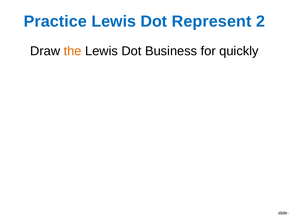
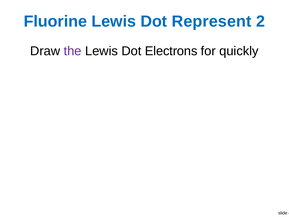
Practice: Practice -> Fluorine
the colour: orange -> purple
Business: Business -> Electrons
